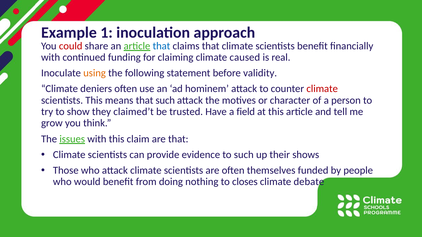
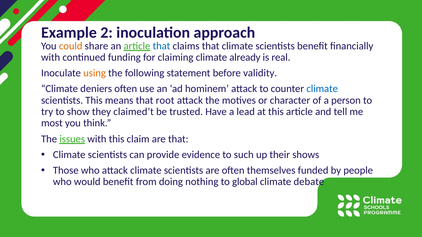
1: 1 -> 2
could colour: red -> orange
caused: caused -> already
climate at (322, 89) colour: red -> blue
that such: such -> root
field: field -> lead
grow: grow -> most
closes: closes -> global
